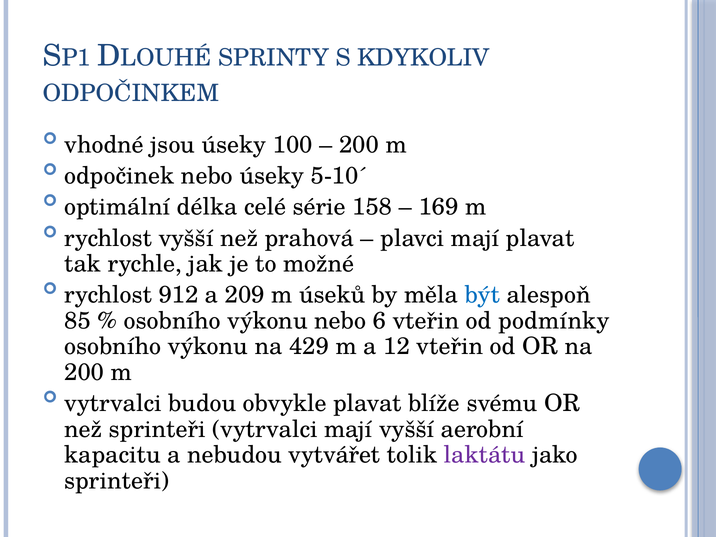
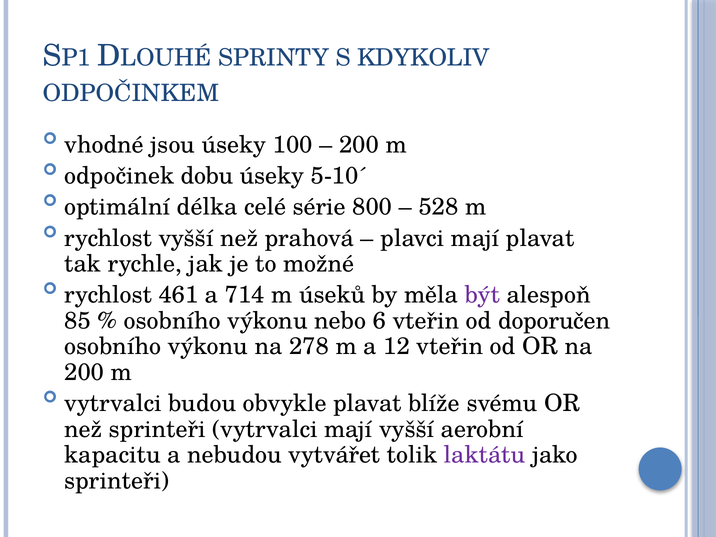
odpočinek nebo: nebo -> dobu
158: 158 -> 800
169: 169 -> 528
912: 912 -> 461
209: 209 -> 714
být colour: blue -> purple
podmínky: podmínky -> doporučen
429: 429 -> 278
